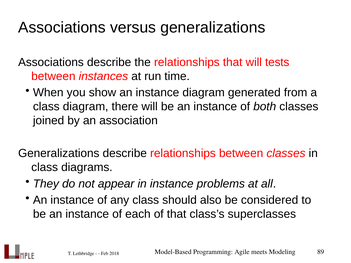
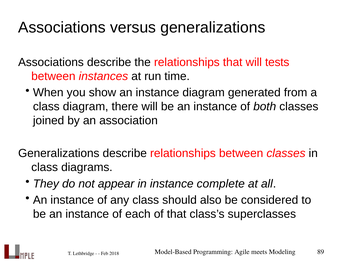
problems: problems -> complete
